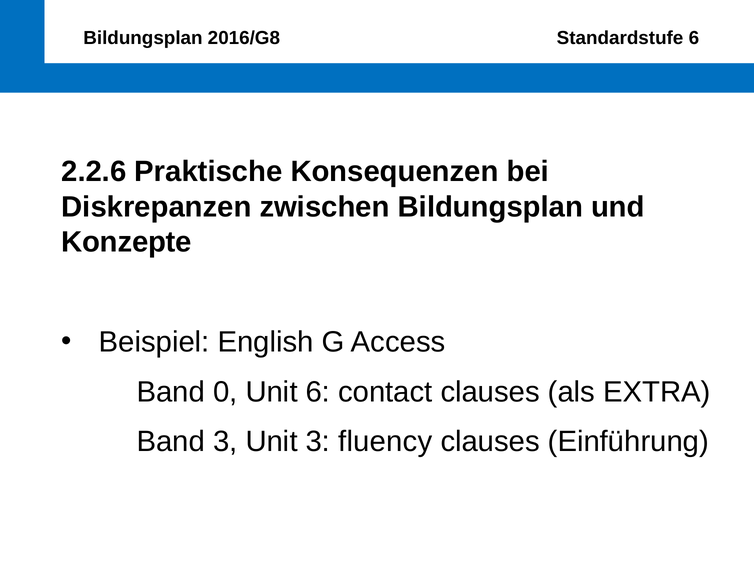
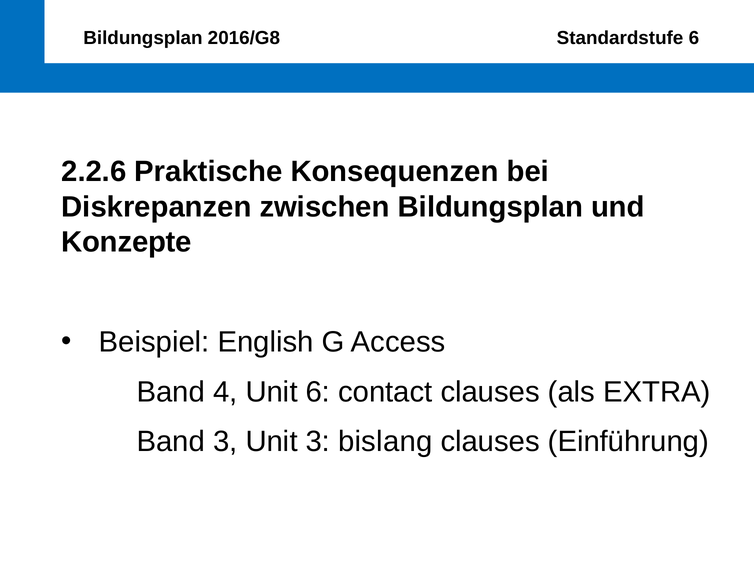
0: 0 -> 4
fluency: fluency -> bislang
